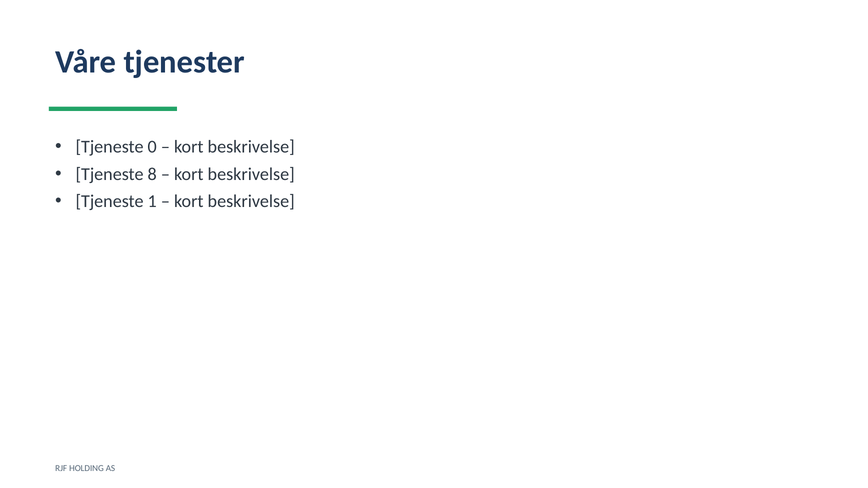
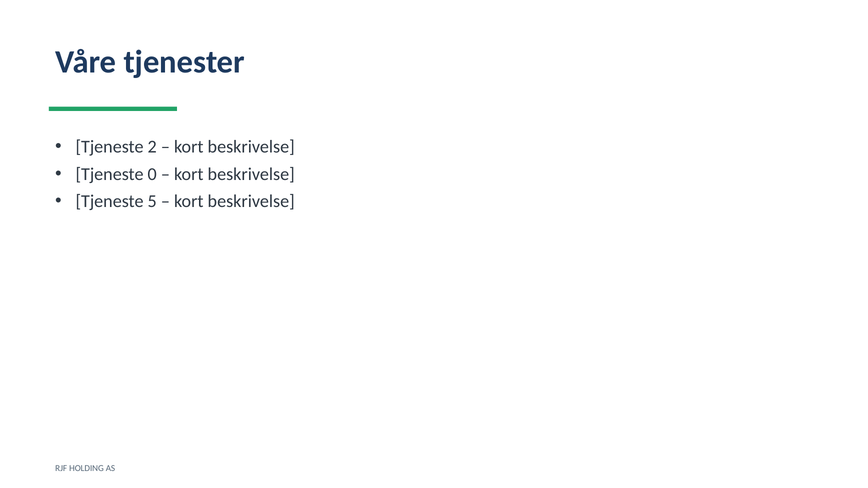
0: 0 -> 2
8: 8 -> 0
1: 1 -> 5
